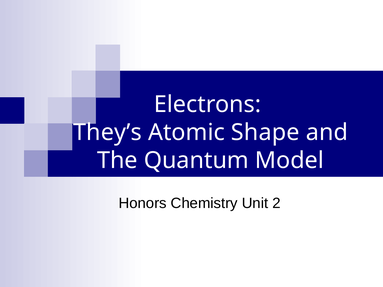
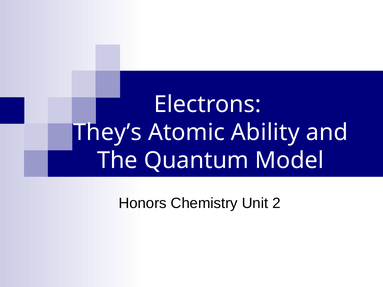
Shape: Shape -> Ability
